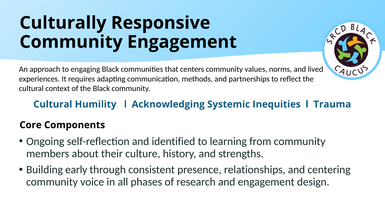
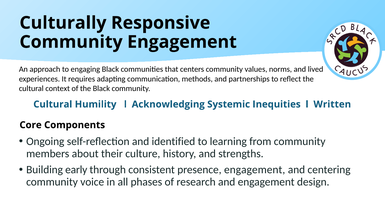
Trauma: Trauma -> Written
presence relationships: relationships -> engagement
